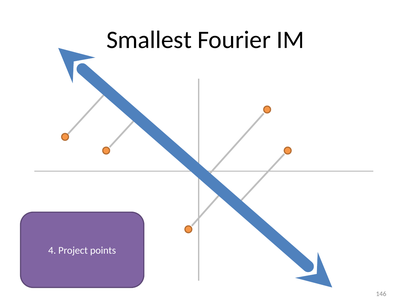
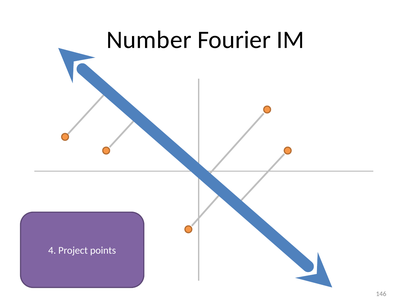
Smallest: Smallest -> Number
